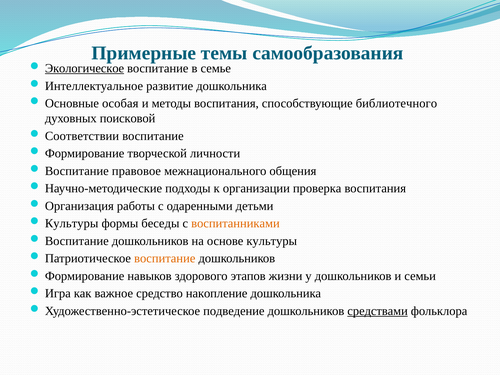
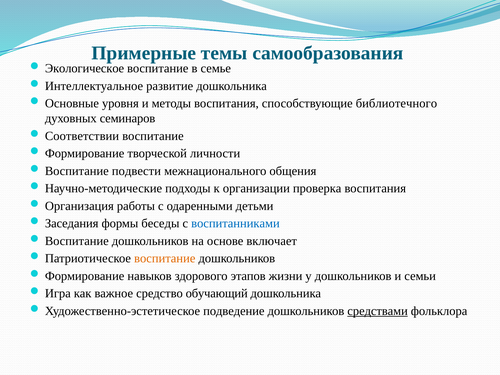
Экологическое underline: present -> none
особая: особая -> уровня
поисковой: поисковой -> семинаров
правовое: правовое -> подвести
Культуры at (72, 223): Культуры -> Заседания
воспитанниками colour: orange -> blue
основе культуры: культуры -> включает
накопление: накопление -> обучающий
